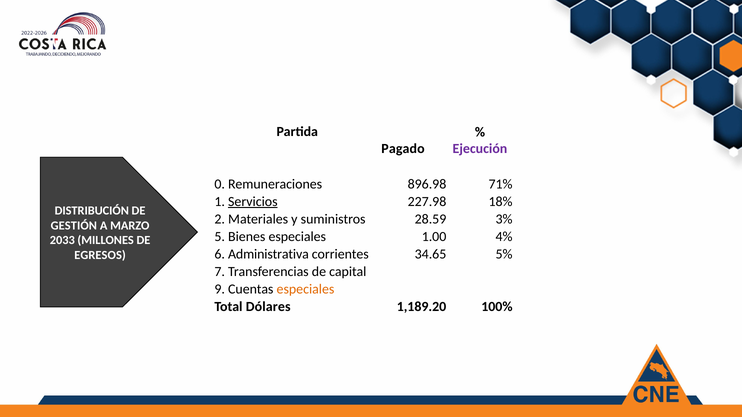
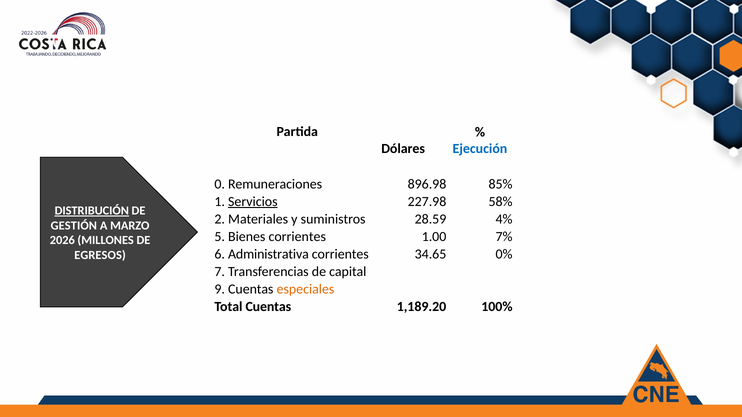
Pagado: Pagado -> Dólares
Ejecución colour: purple -> blue
71%: 71% -> 85%
18%: 18% -> 58%
DISTRIBUCIÓN underline: none -> present
3%: 3% -> 4%
Bienes especiales: especiales -> corrientes
4%: 4% -> 7%
2033: 2033 -> 2026
5%: 5% -> 0%
Total Dólares: Dólares -> Cuentas
